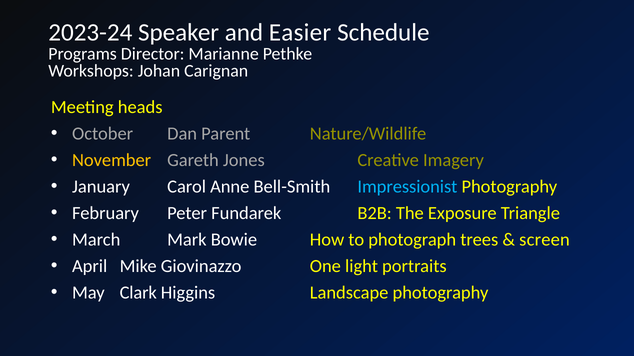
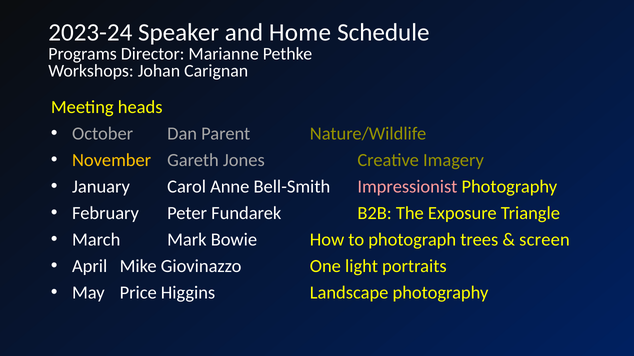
Easier: Easier -> Home
Impressionist colour: light blue -> pink
Clark: Clark -> Price
